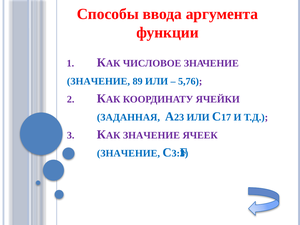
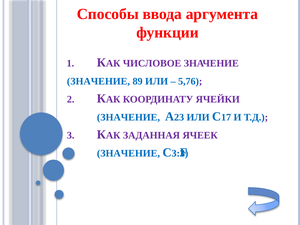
ЗАДАННАЯ at (128, 117): ЗАДАННАЯ -> ЗНАЧЕНИЕ
ЗНАЧЕНИЕ at (151, 135): ЗНАЧЕНИЕ -> ЗАДАННАЯ
